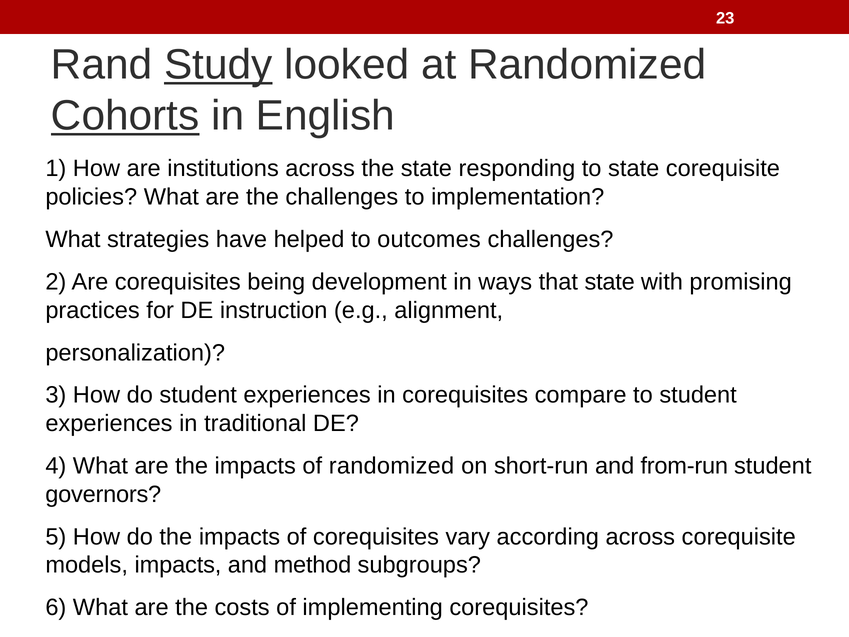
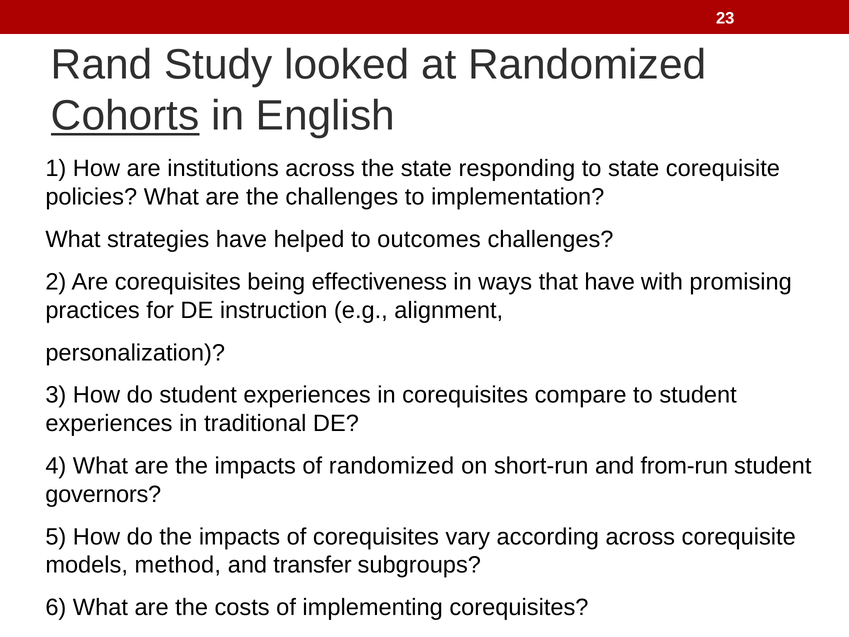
Study underline: present -> none
development: development -> effectiveness
that state: state -> have
models impacts: impacts -> method
method: method -> transfer
